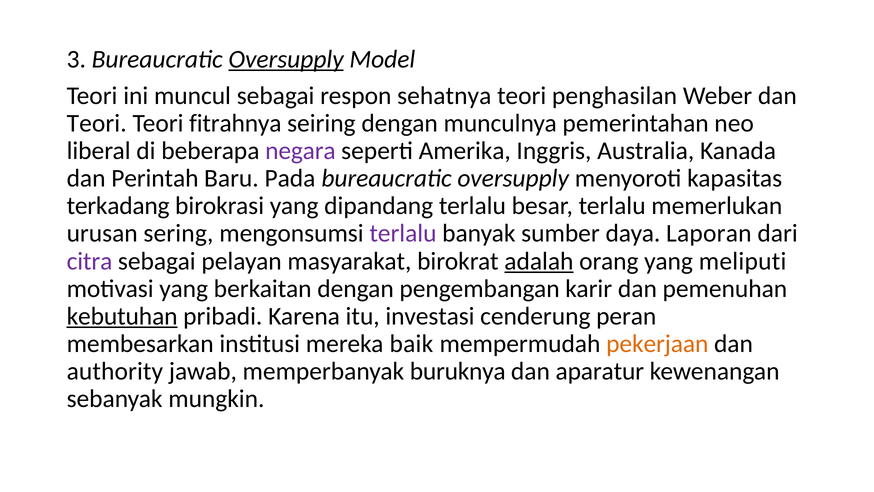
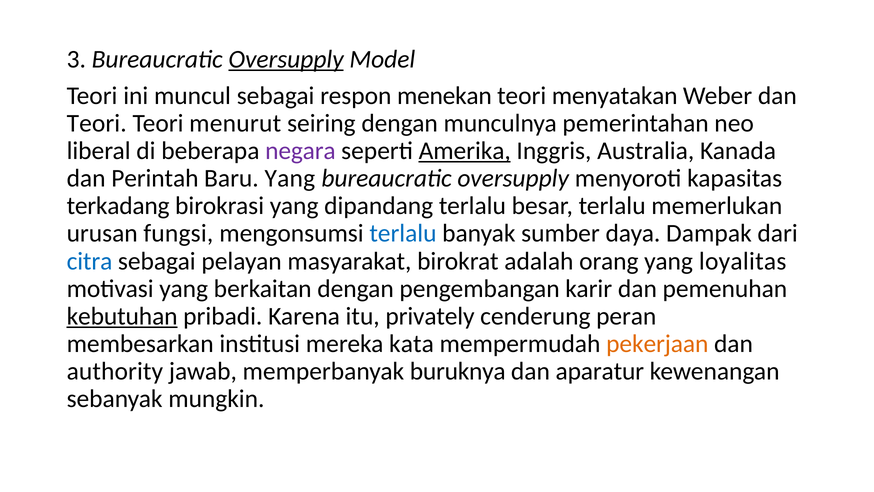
sehatnya: sehatnya -> menekan
penghasilan: penghasilan -> menyatakan
fitrahnya: fitrahnya -> menurut
Amerika underline: none -> present
Baru Pada: Pada -> Yang
sering: sering -> fungsi
terlalu at (403, 233) colour: purple -> blue
Laporan: Laporan -> Dampak
citra colour: purple -> blue
adalah underline: present -> none
meliputi: meliputi -> loyalitas
investasi: investasi -> privately
baik: baik -> kata
